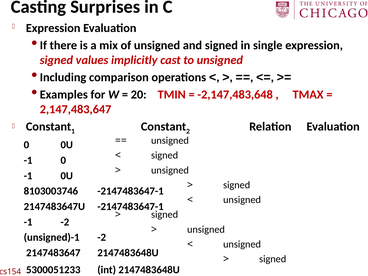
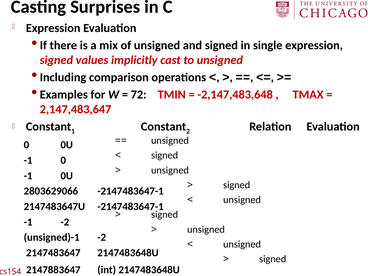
20: 20 -> 72
8103003746: 8103003746 -> 2803629066
5300051233: 5300051233 -> 2147883647
